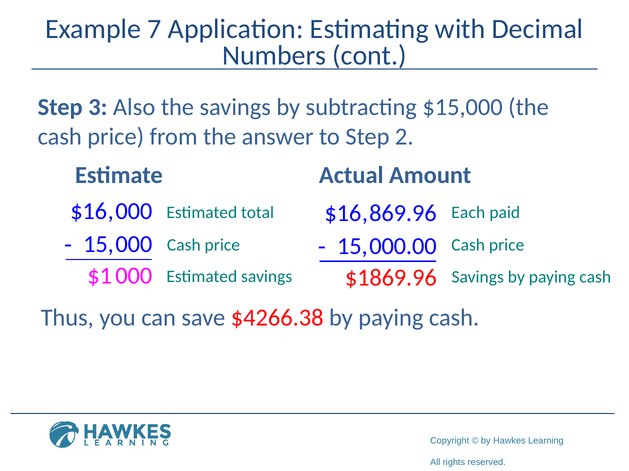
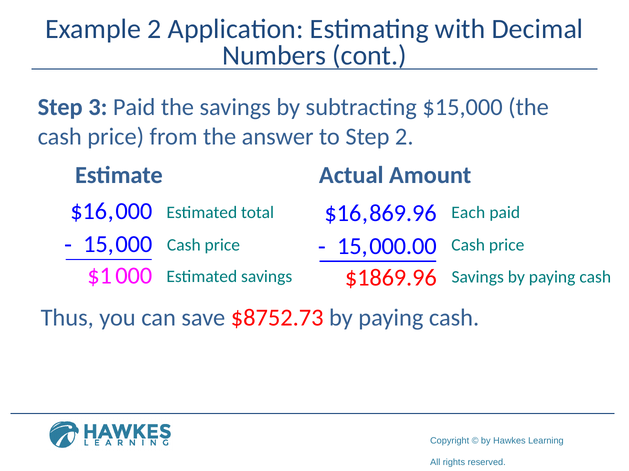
Example 7: 7 -> 2
3 Also: Also -> Paid
$4266.38: $4266.38 -> $8752.73
